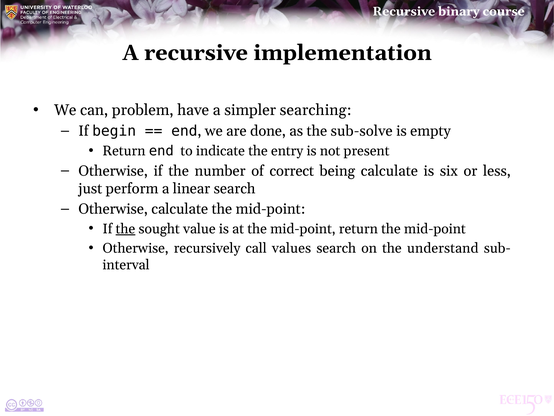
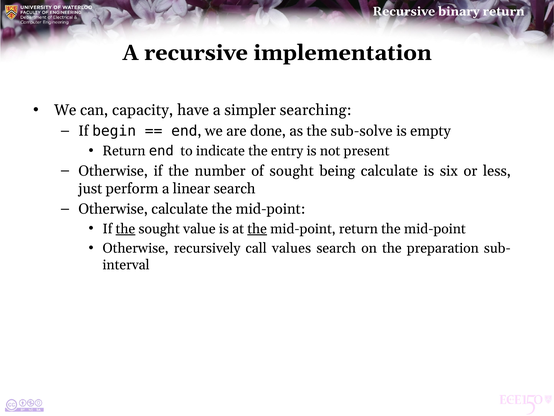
binary course: course -> return
problem: problem -> capacity
of correct: correct -> sought
the at (257, 229) underline: none -> present
understand: understand -> preparation
